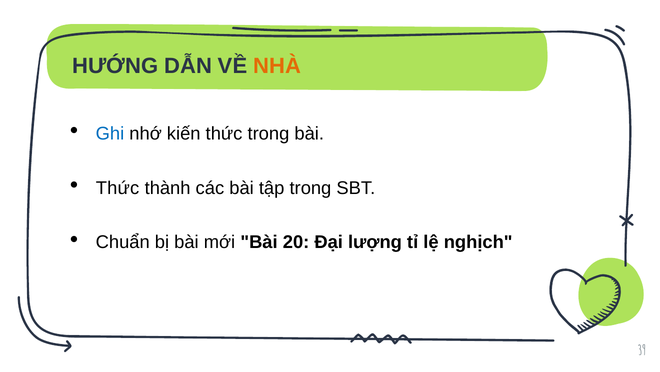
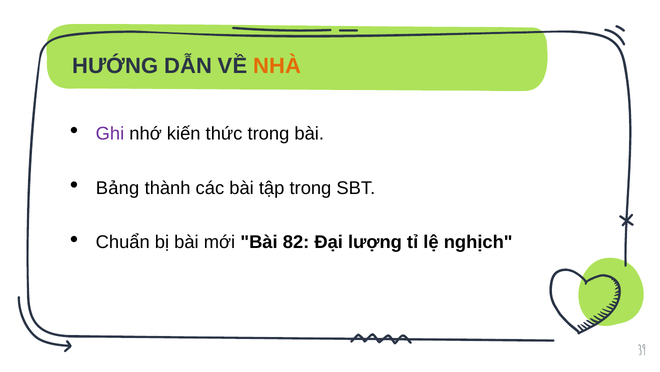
Ghi colour: blue -> purple
Thức at (118, 188): Thức -> Bảng
20: 20 -> 82
